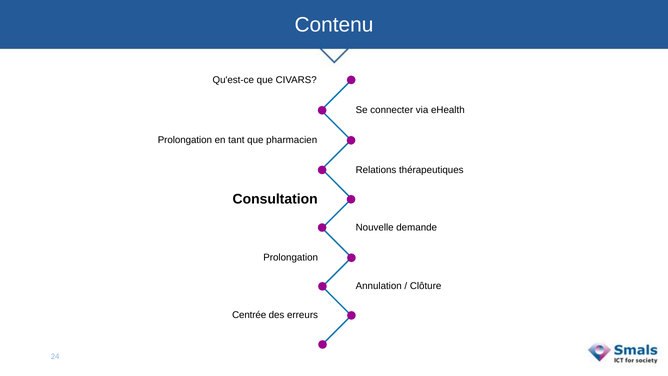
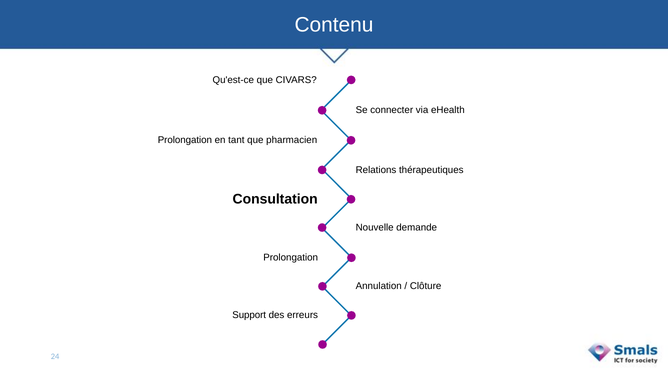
Centrée: Centrée -> Support
